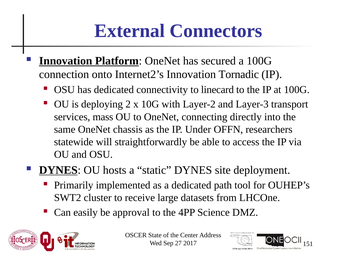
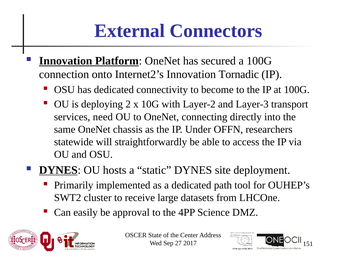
linecard: linecard -> become
mass: mass -> need
